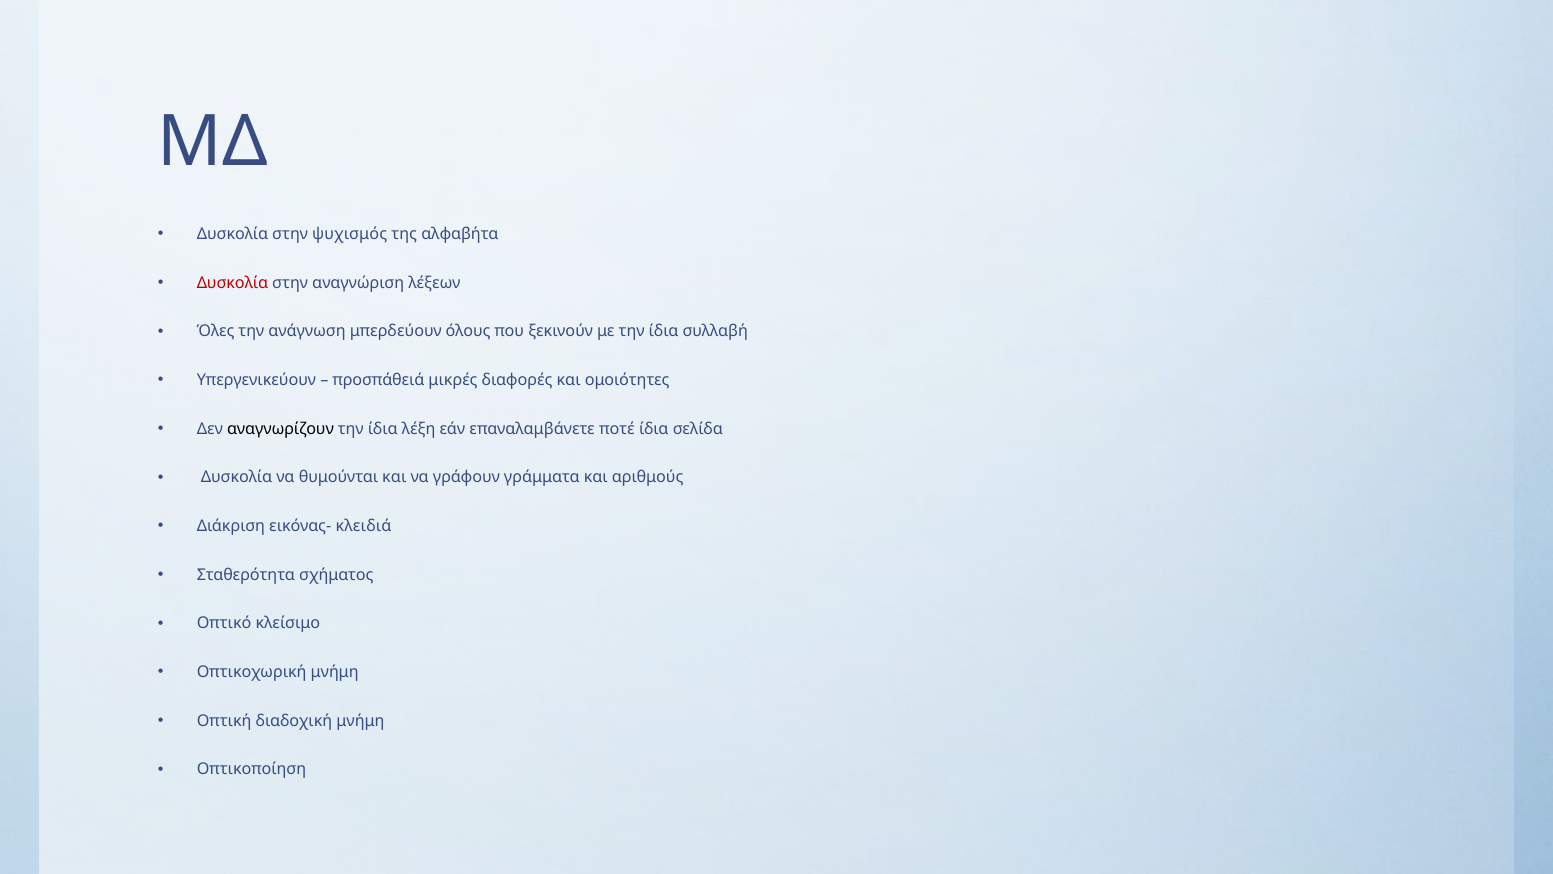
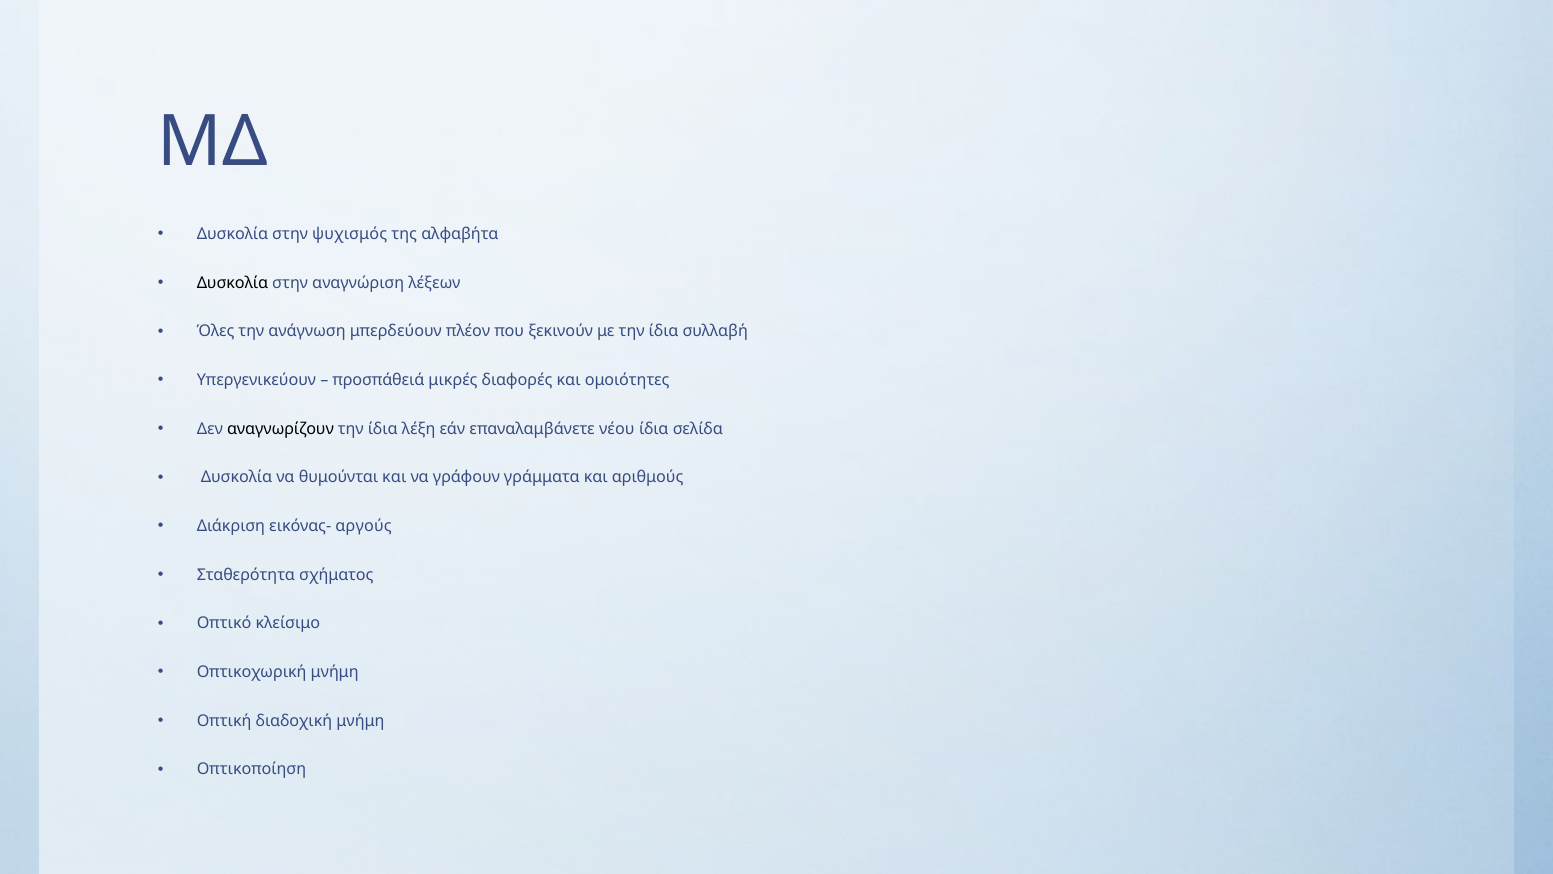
Δυσκολία at (232, 283) colour: red -> black
όλους: όλους -> πλέον
ποτέ: ποτέ -> νέου
κλειδιά: κλειδιά -> αργούς
